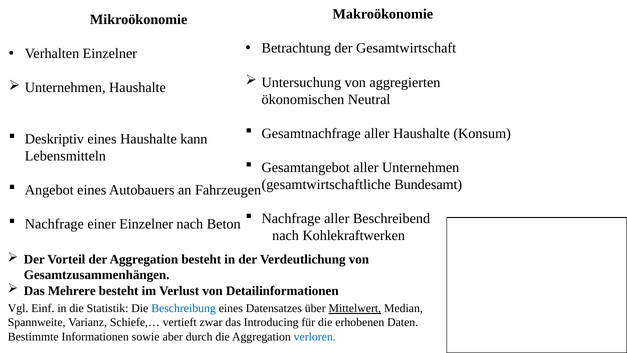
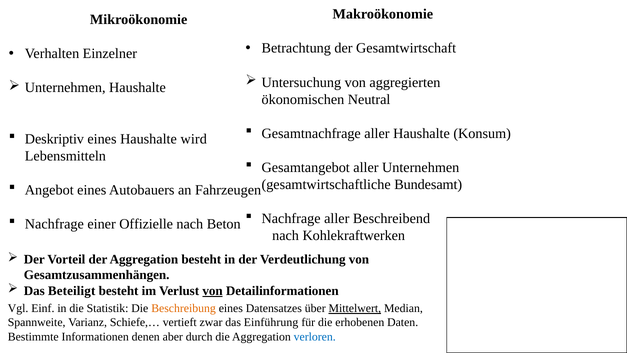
kann: kann -> wird
einer Einzelner: Einzelner -> Offizielle
Mehrere: Mehrere -> Beteiligt
von at (213, 291) underline: none -> present
Beschreibung colour: blue -> orange
Introducing: Introducing -> Einführung
sowie: sowie -> denen
